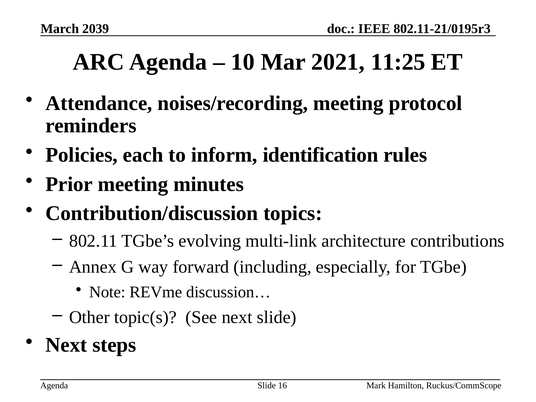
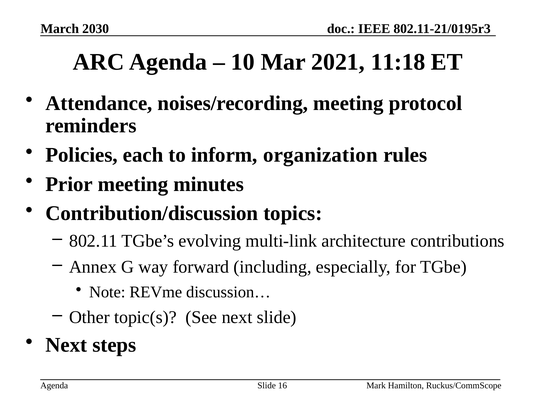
2039: 2039 -> 2030
11:25: 11:25 -> 11:18
identification: identification -> organization
